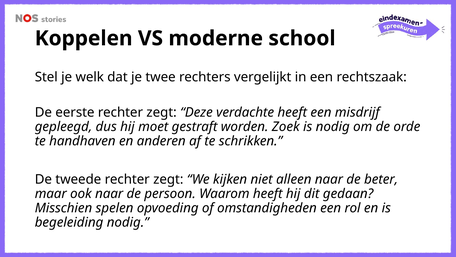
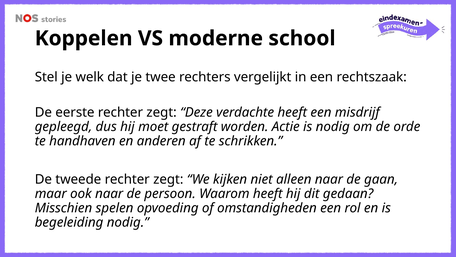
Zoek: Zoek -> Actie
beter: beter -> gaan
